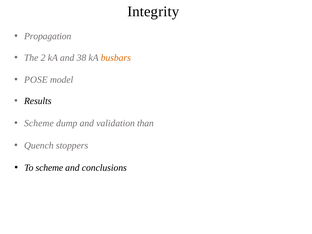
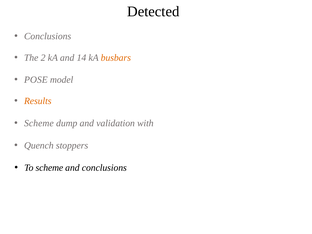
Integrity: Integrity -> Detected
Propagation at (48, 36): Propagation -> Conclusions
38: 38 -> 14
Results colour: black -> orange
than: than -> with
